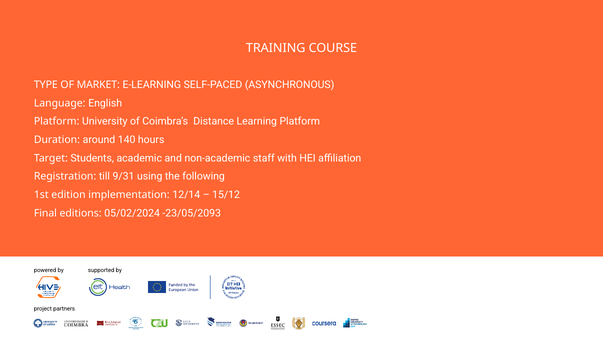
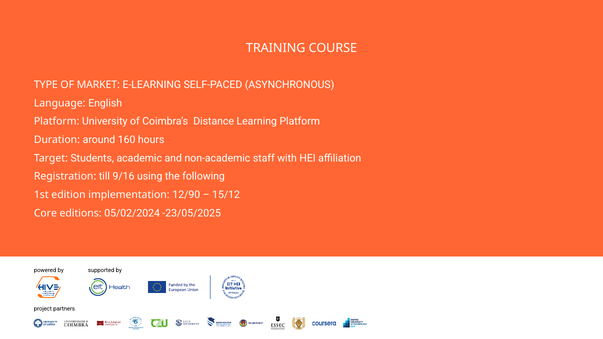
140: 140 -> 160
9/31: 9/31 -> 9/16
12/14: 12/14 -> 12/90
Final: Final -> Core
-23/05/2093: -23/05/2093 -> -23/05/2025
